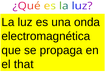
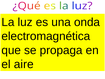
that: that -> aire
